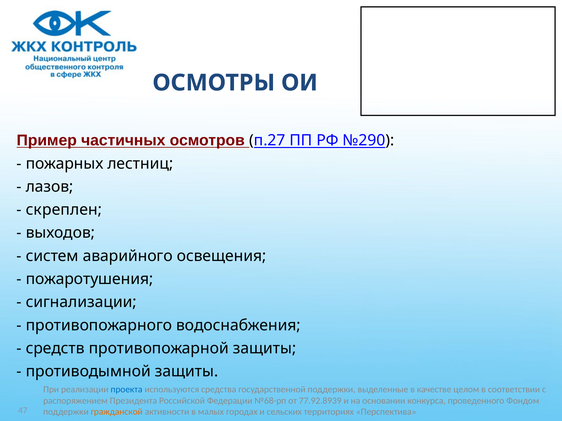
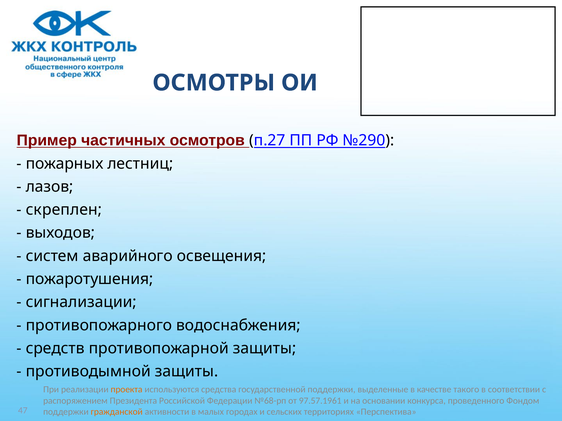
проекта colour: blue -> orange
целом: целом -> такого
77.92.8939: 77.92.8939 -> 97.57.1961
